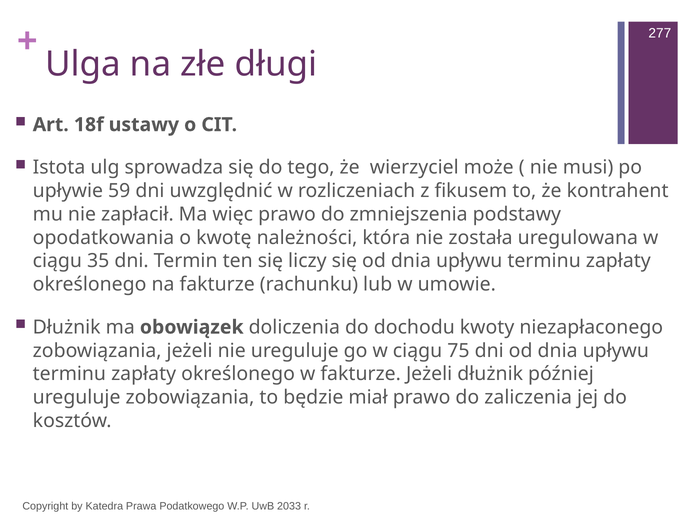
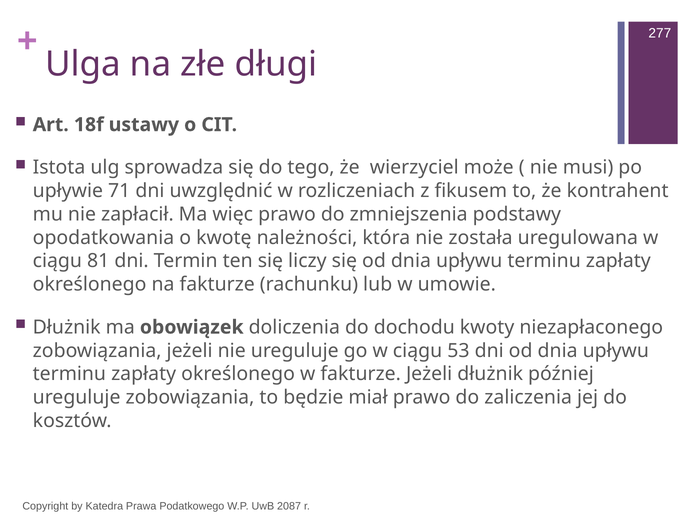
59: 59 -> 71
35: 35 -> 81
75: 75 -> 53
2033: 2033 -> 2087
